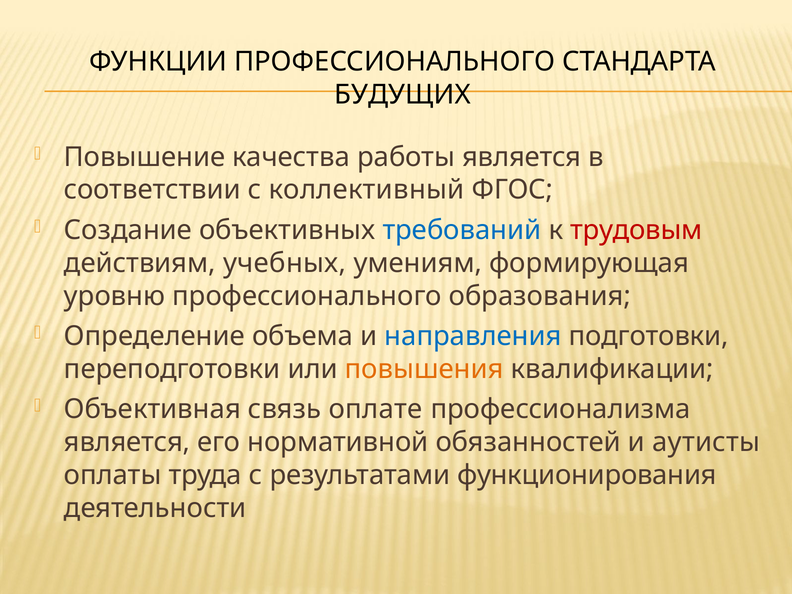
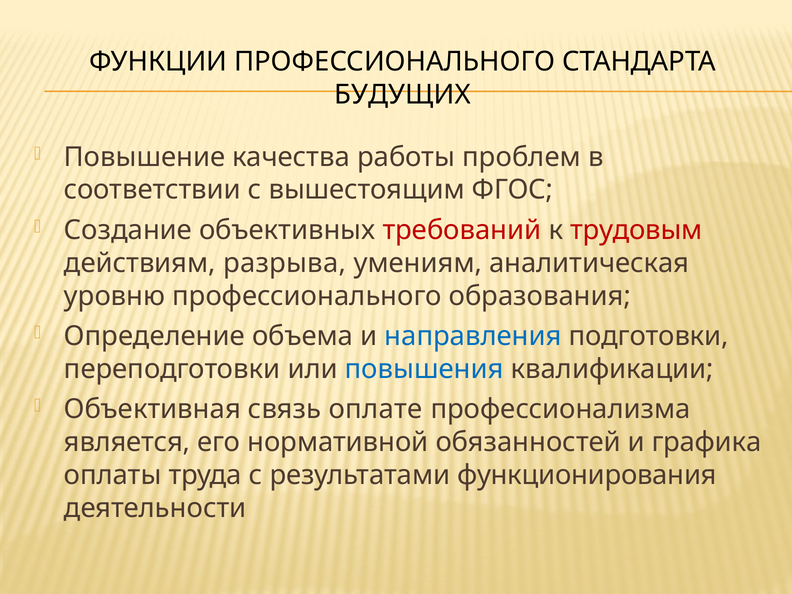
работы является: является -> проблем
коллективный: коллективный -> вышестоящим
требований colour: blue -> red
учебных: учебных -> разрыва
формирующая: формирующая -> аналитическая
повышения colour: orange -> blue
аутисты: аутисты -> графика
